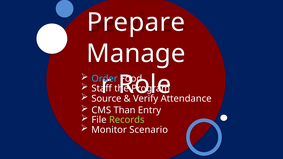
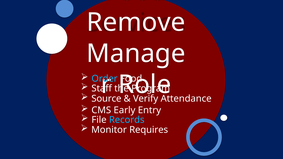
Prepare: Prepare -> Remove
Than: Than -> Early
Records colour: light green -> light blue
Scenario: Scenario -> Requires
